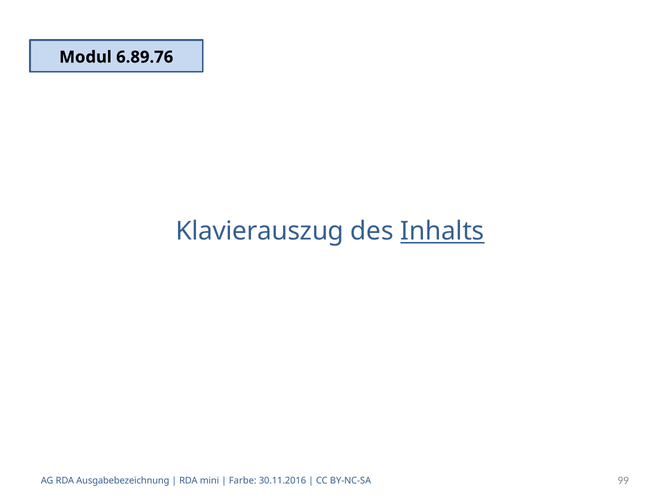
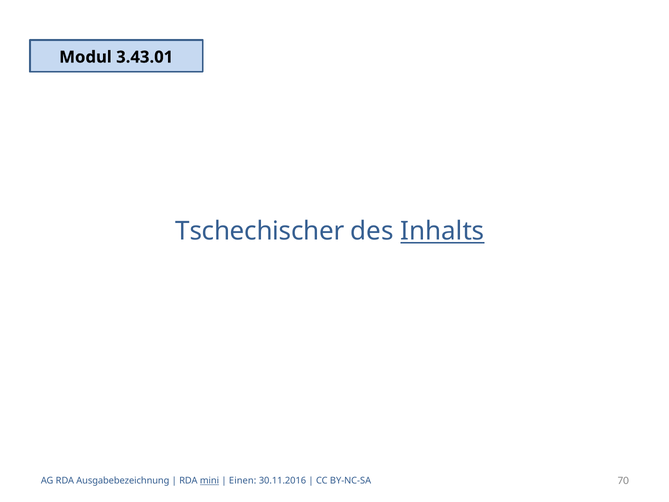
6.89.76: 6.89.76 -> 3.43.01
Klavierauszug: Klavierauszug -> Tschechischer
mini underline: none -> present
Farbe: Farbe -> Einen
99: 99 -> 70
